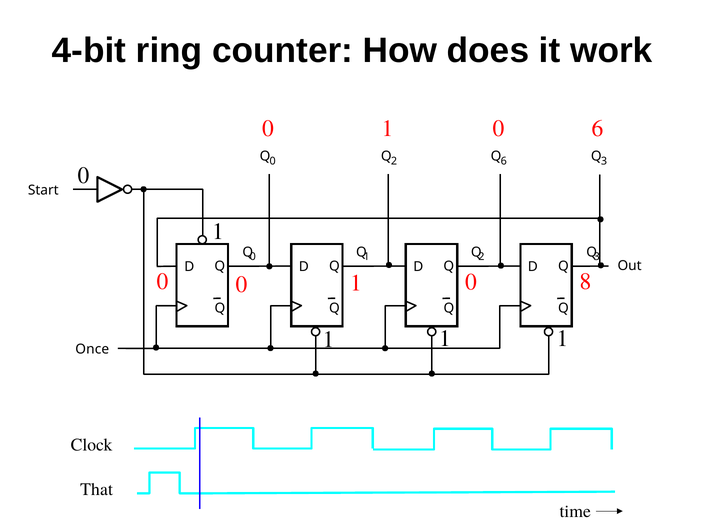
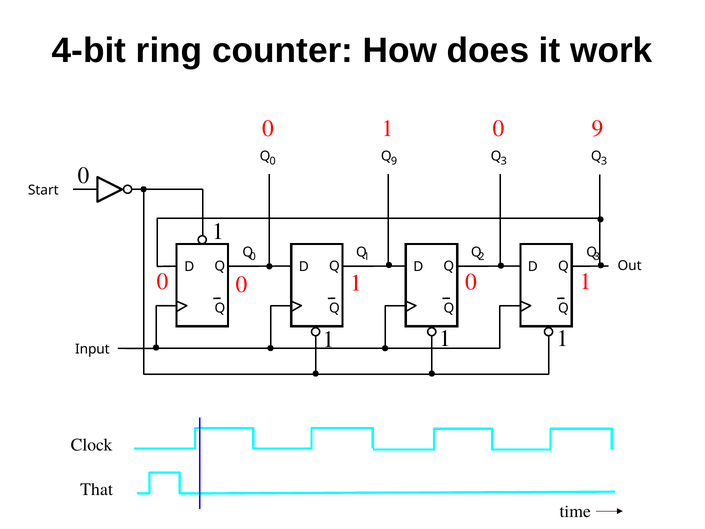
0 6: 6 -> 9
0 Q 2: 2 -> 9
6 at (504, 161): 6 -> 3
1 0 8: 8 -> 1
Once: Once -> Input
